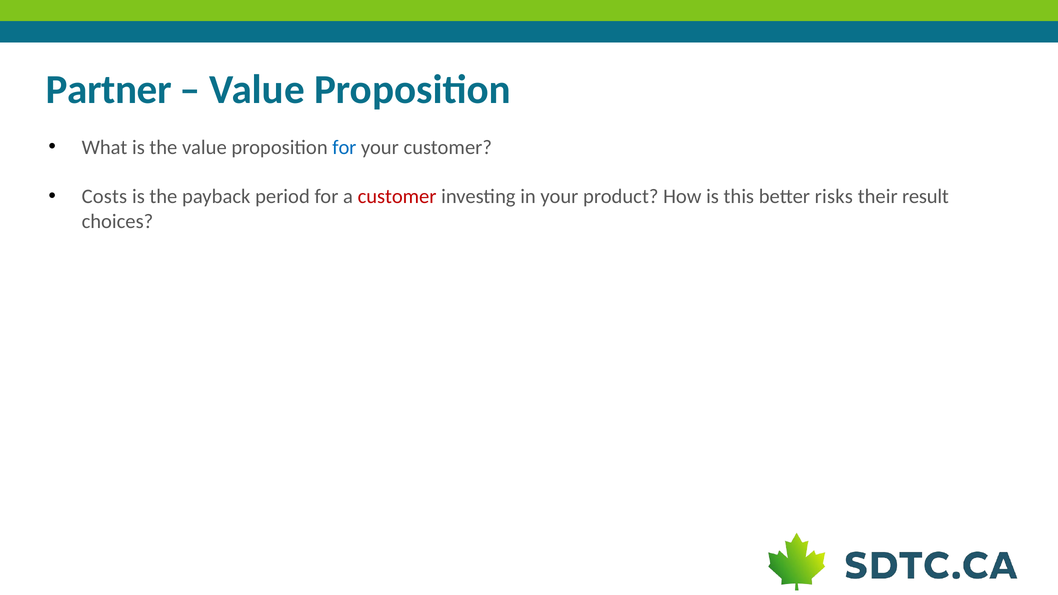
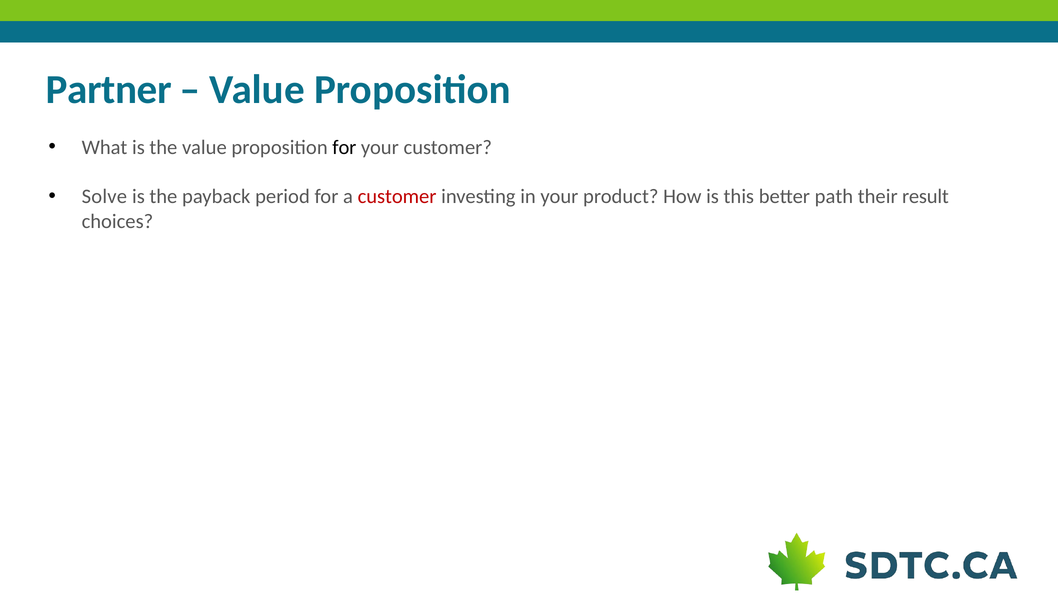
for at (344, 147) colour: blue -> black
Costs: Costs -> Solve
risks: risks -> path
